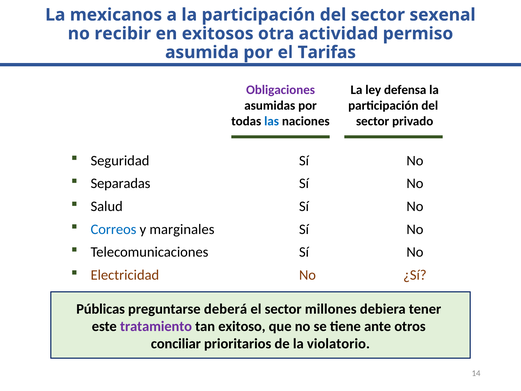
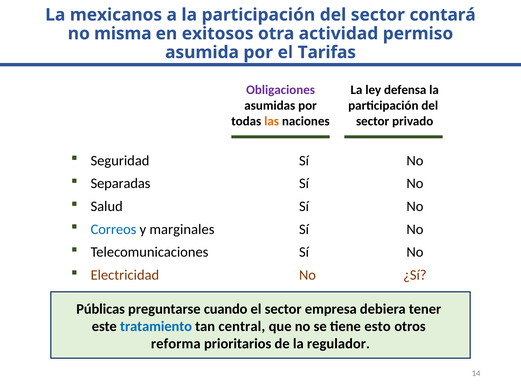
sexenal: sexenal -> contará
recibir: recibir -> misma
las colour: blue -> orange
deberá: deberá -> cuando
millones: millones -> empresa
tratamiento colour: purple -> blue
exitoso: exitoso -> central
ante: ante -> esto
conciliar: conciliar -> reforma
violatorio: violatorio -> regulador
